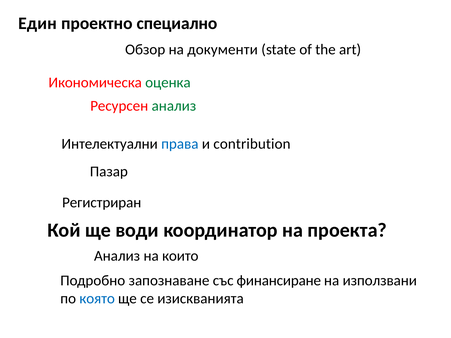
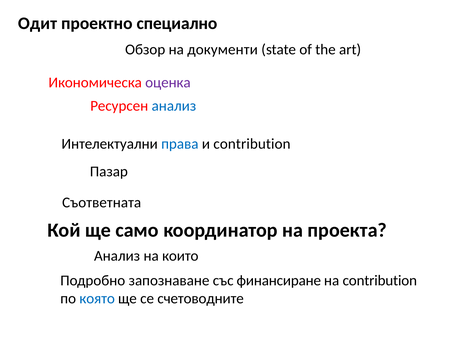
Един: Един -> Одит
оценка colour: green -> purple
анализ at (174, 106) colour: green -> blue
Регистриран: Регистриран -> Съответната
води: води -> само
на използвани: използвани -> contribution
изискванията: изискванията -> счетоводните
